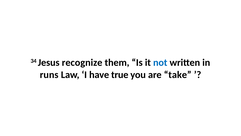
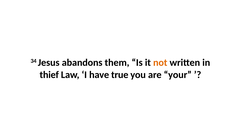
recognize: recognize -> abandons
not colour: blue -> orange
runs: runs -> thief
take: take -> your
